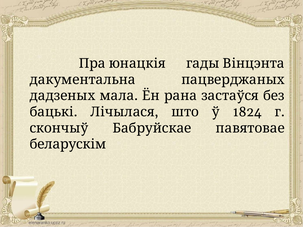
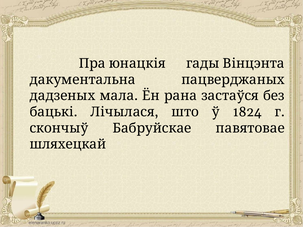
беларускім: беларускім -> шляхецкай
